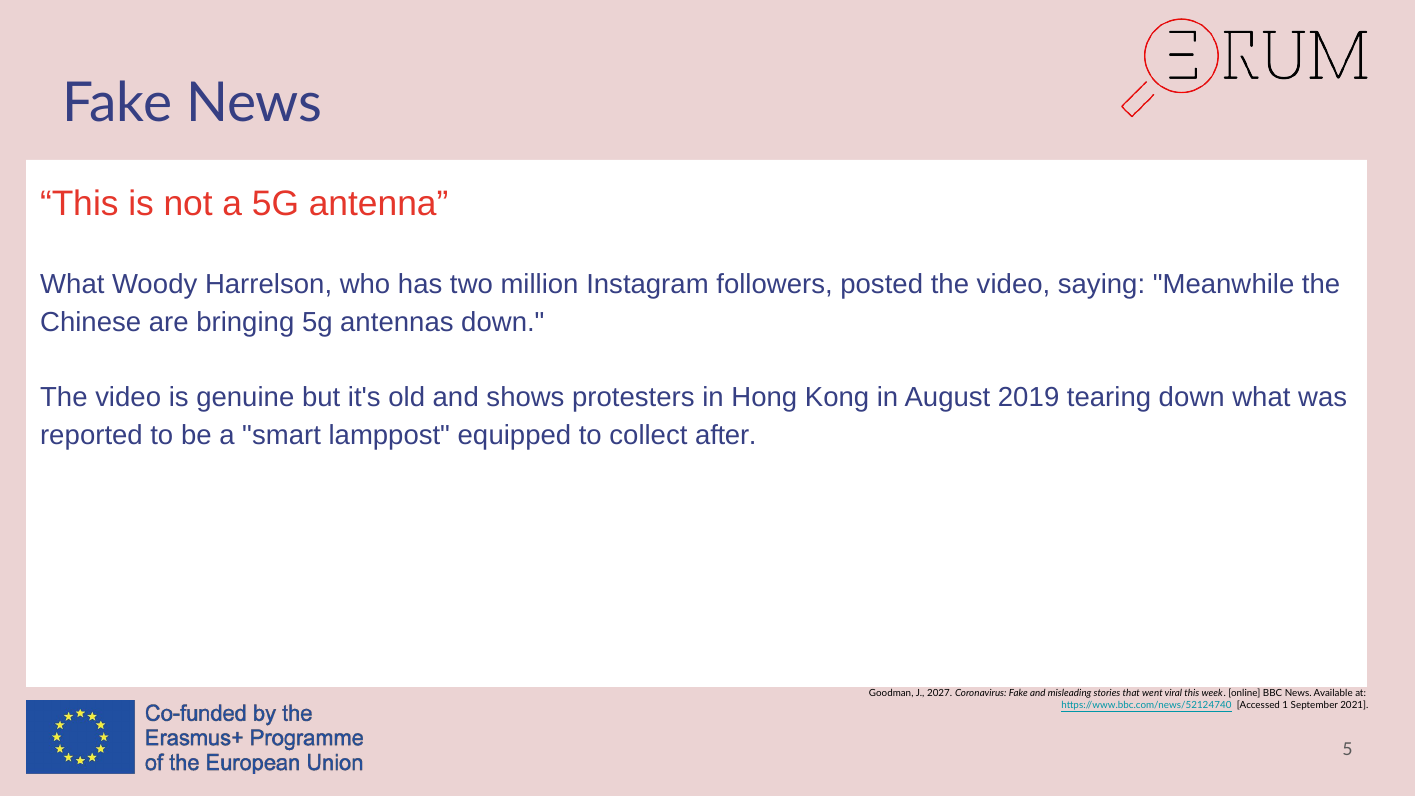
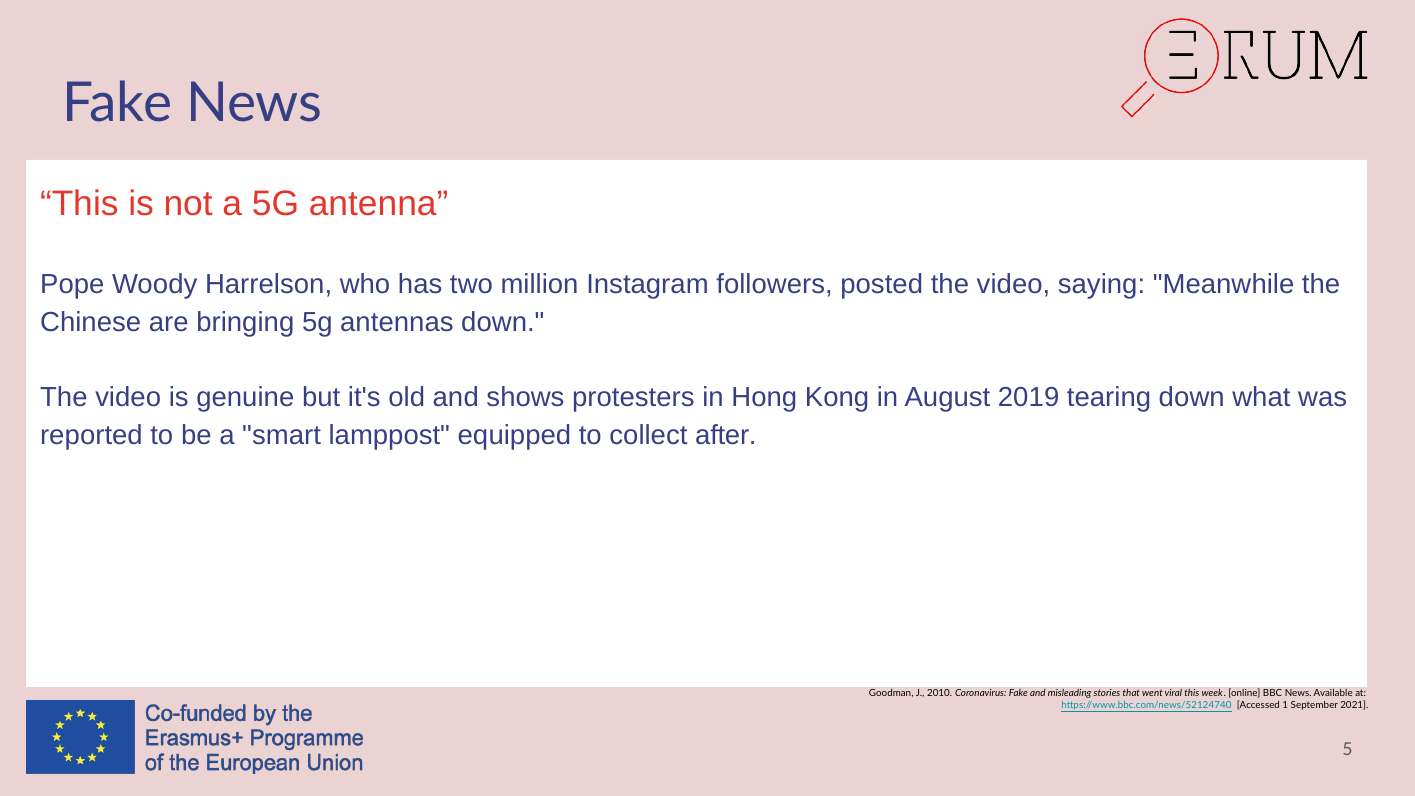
What at (72, 284): What -> Pope
2027: 2027 -> 2010
